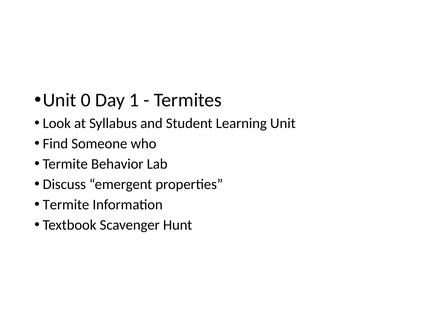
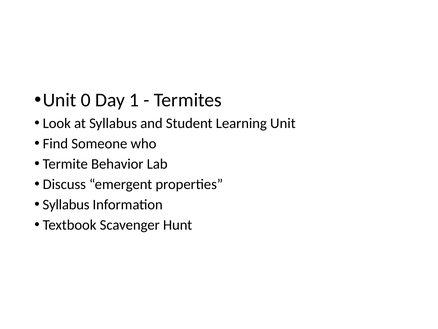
Termite at (66, 204): Termite -> Syllabus
